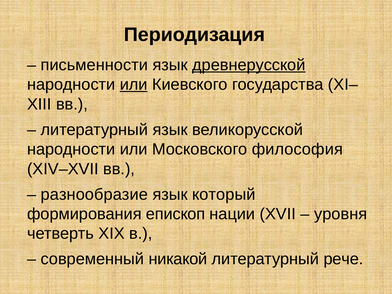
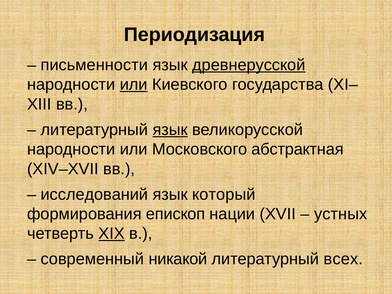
язык at (170, 130) underline: none -> present
философия: философия -> абстрактная
разнообразие: разнообразие -> исследований
уровня: уровня -> устных
XIХ underline: none -> present
рече: рече -> всех
